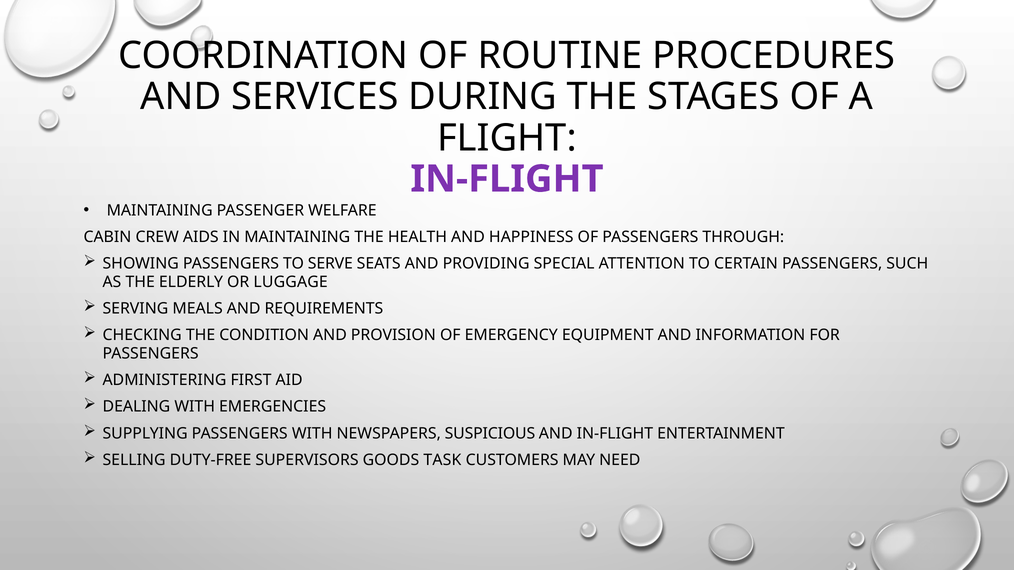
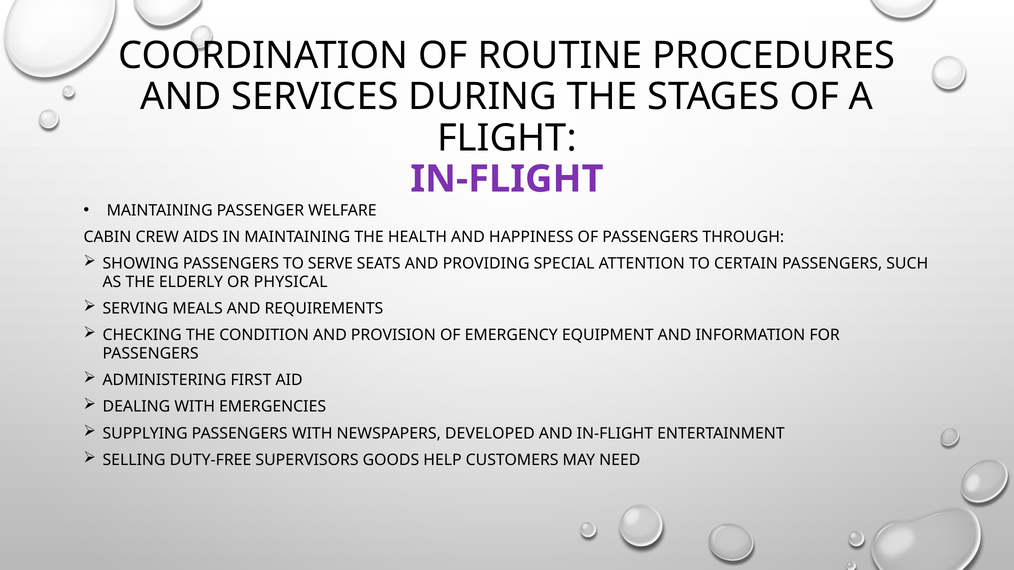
LUGGAGE: LUGGAGE -> PHYSICAL
SUSPICIOUS: SUSPICIOUS -> DEVELOPED
TASK: TASK -> HELP
